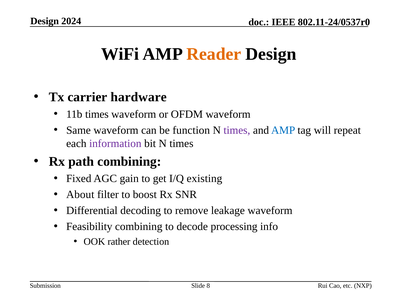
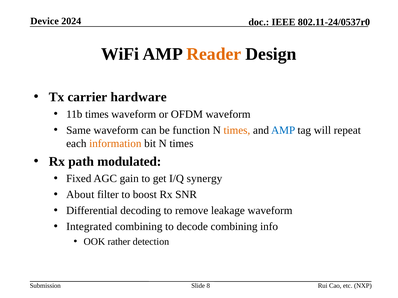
Design at (45, 21): Design -> Device
times at (237, 130) colour: purple -> orange
information colour: purple -> orange
path combining: combining -> modulated
existing: existing -> synergy
Feasibility: Feasibility -> Integrated
decode processing: processing -> combining
